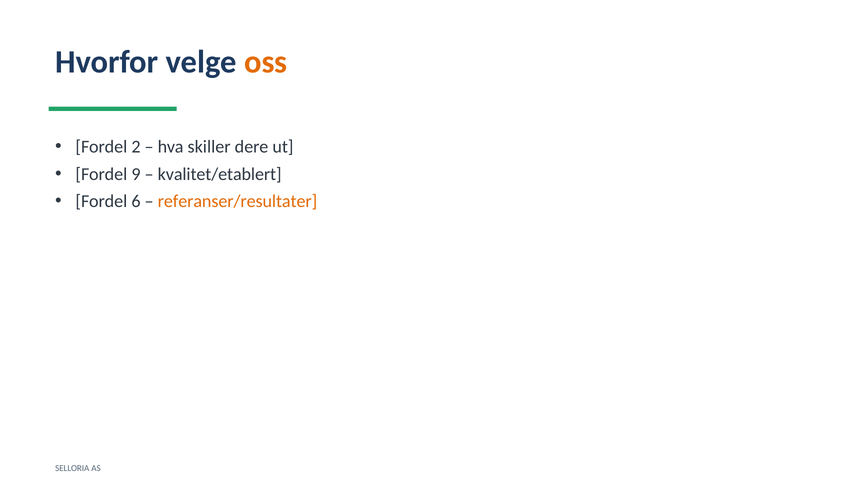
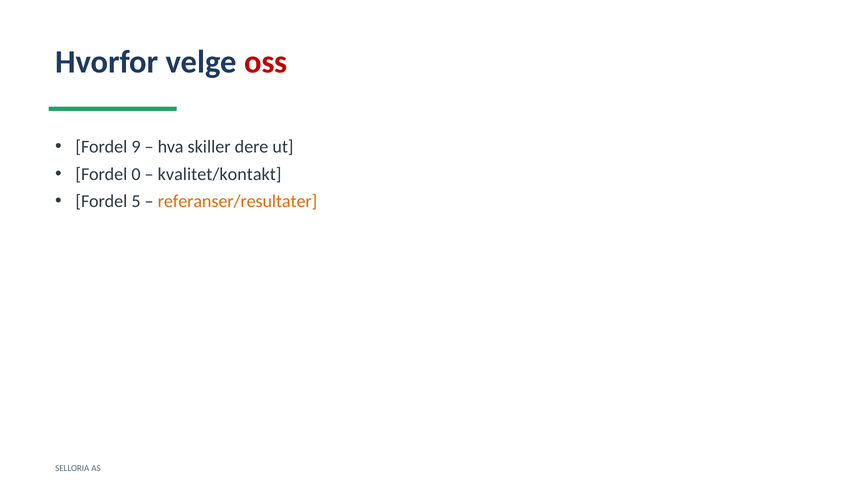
oss colour: orange -> red
2: 2 -> 9
9: 9 -> 0
kvalitet/etablert: kvalitet/etablert -> kvalitet/kontakt
6: 6 -> 5
